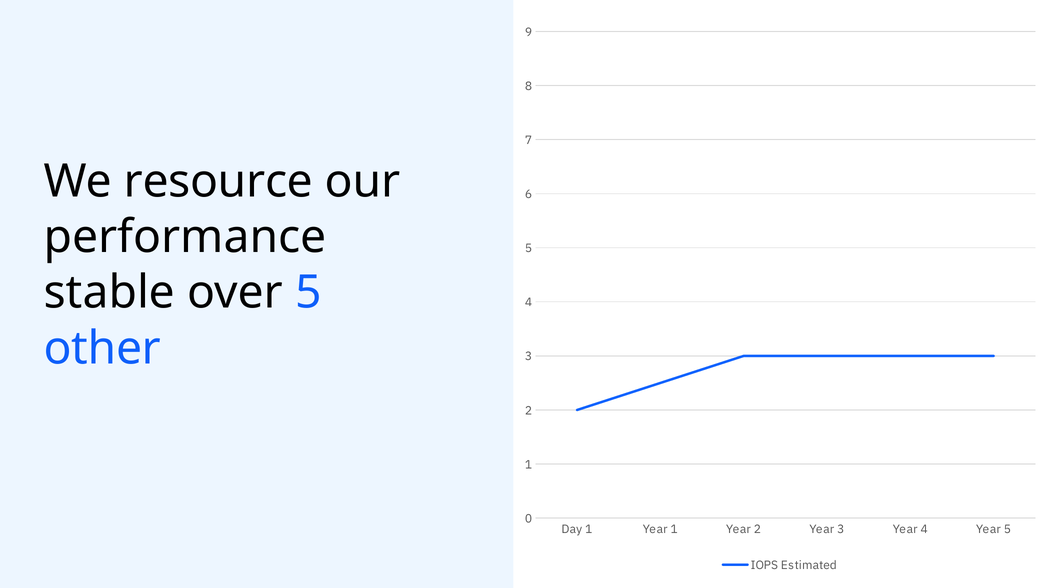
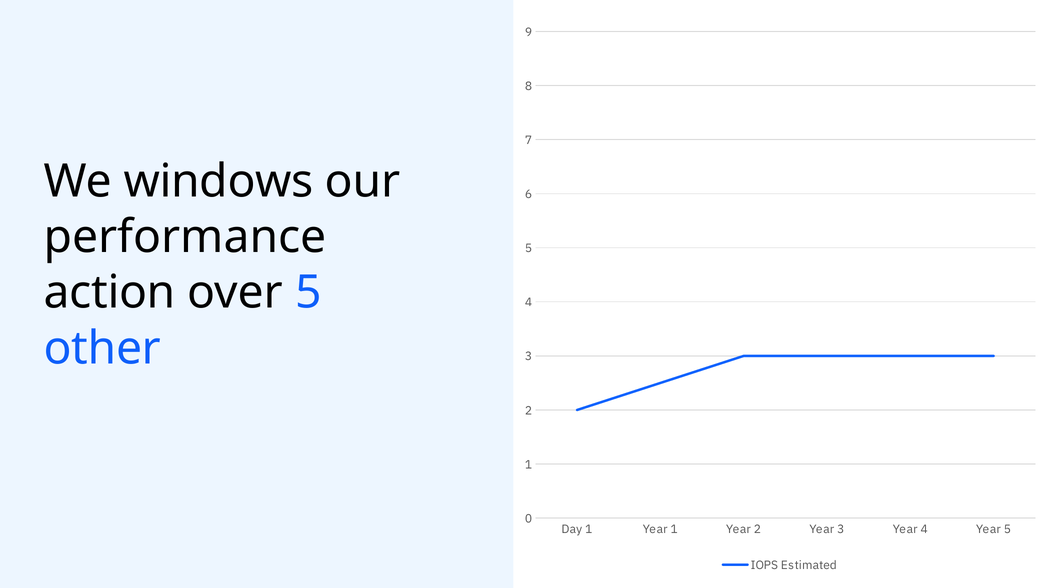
resource: resource -> windows
stable: stable -> action
